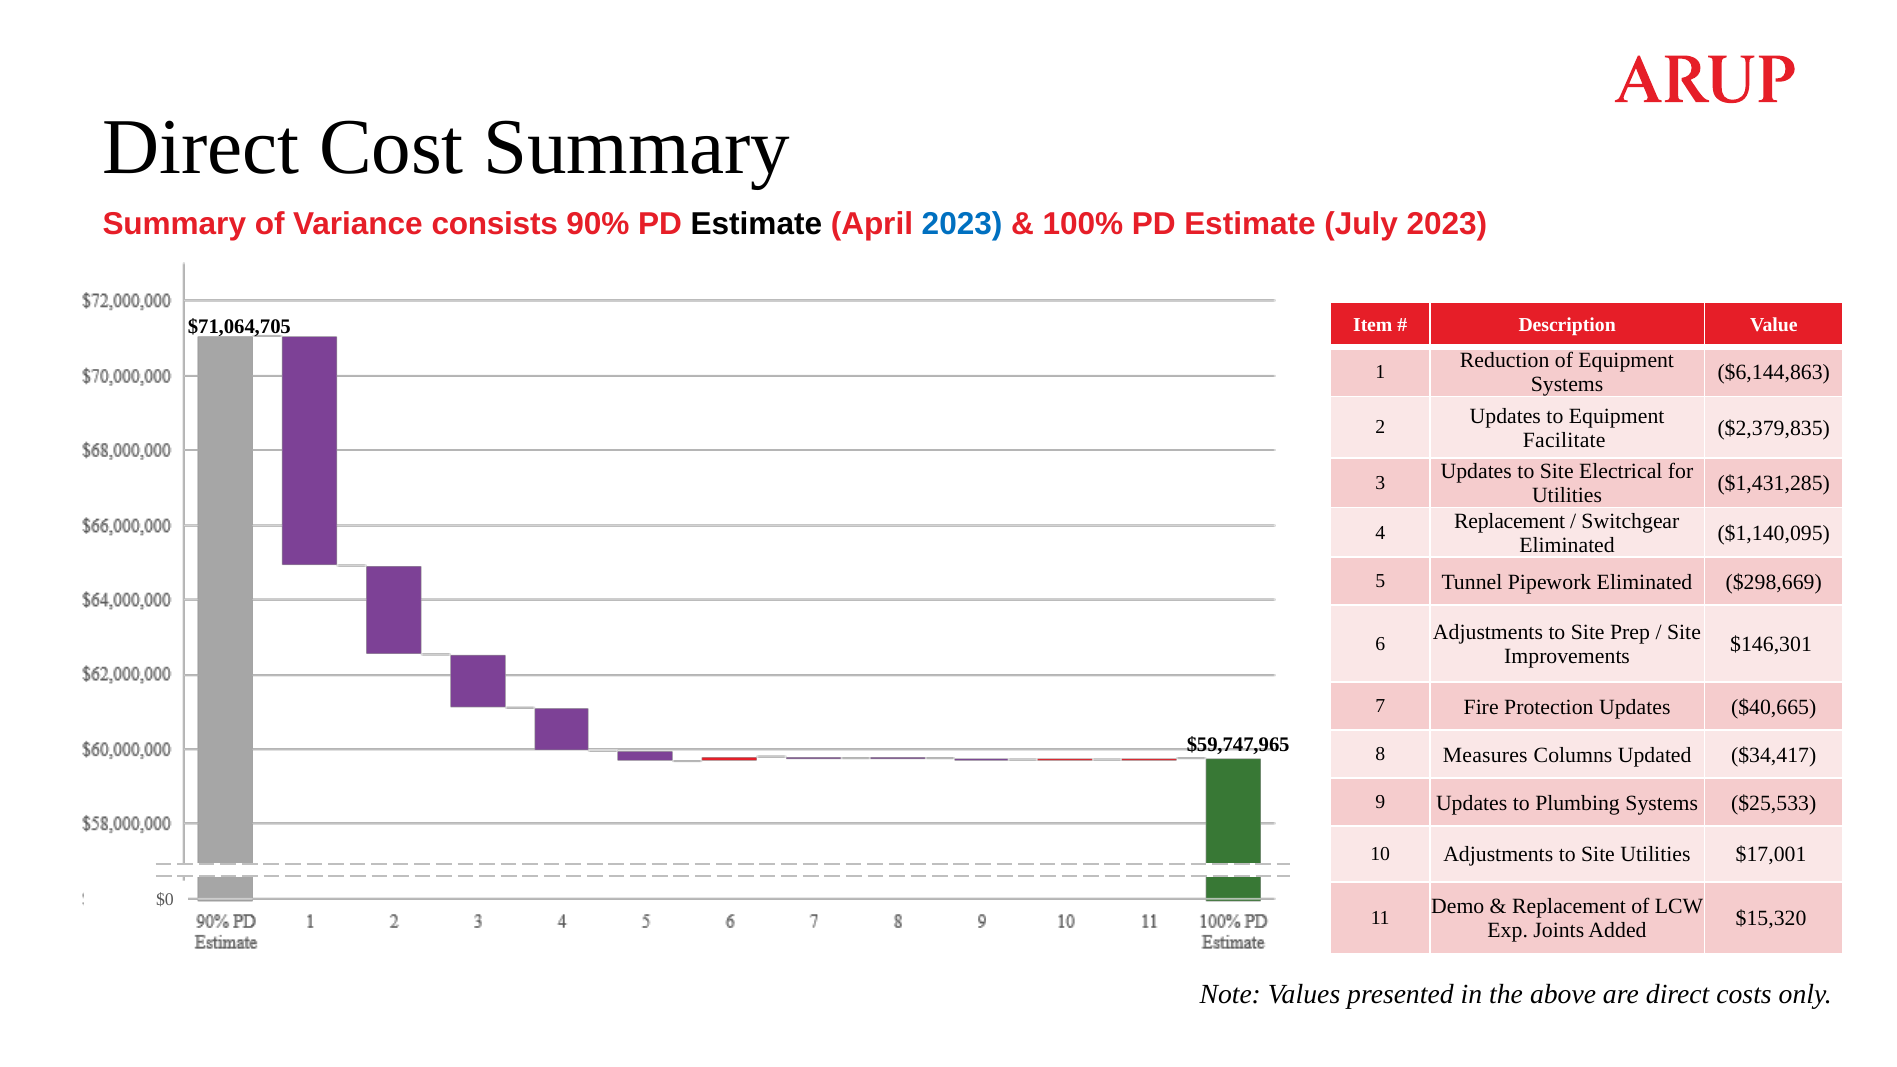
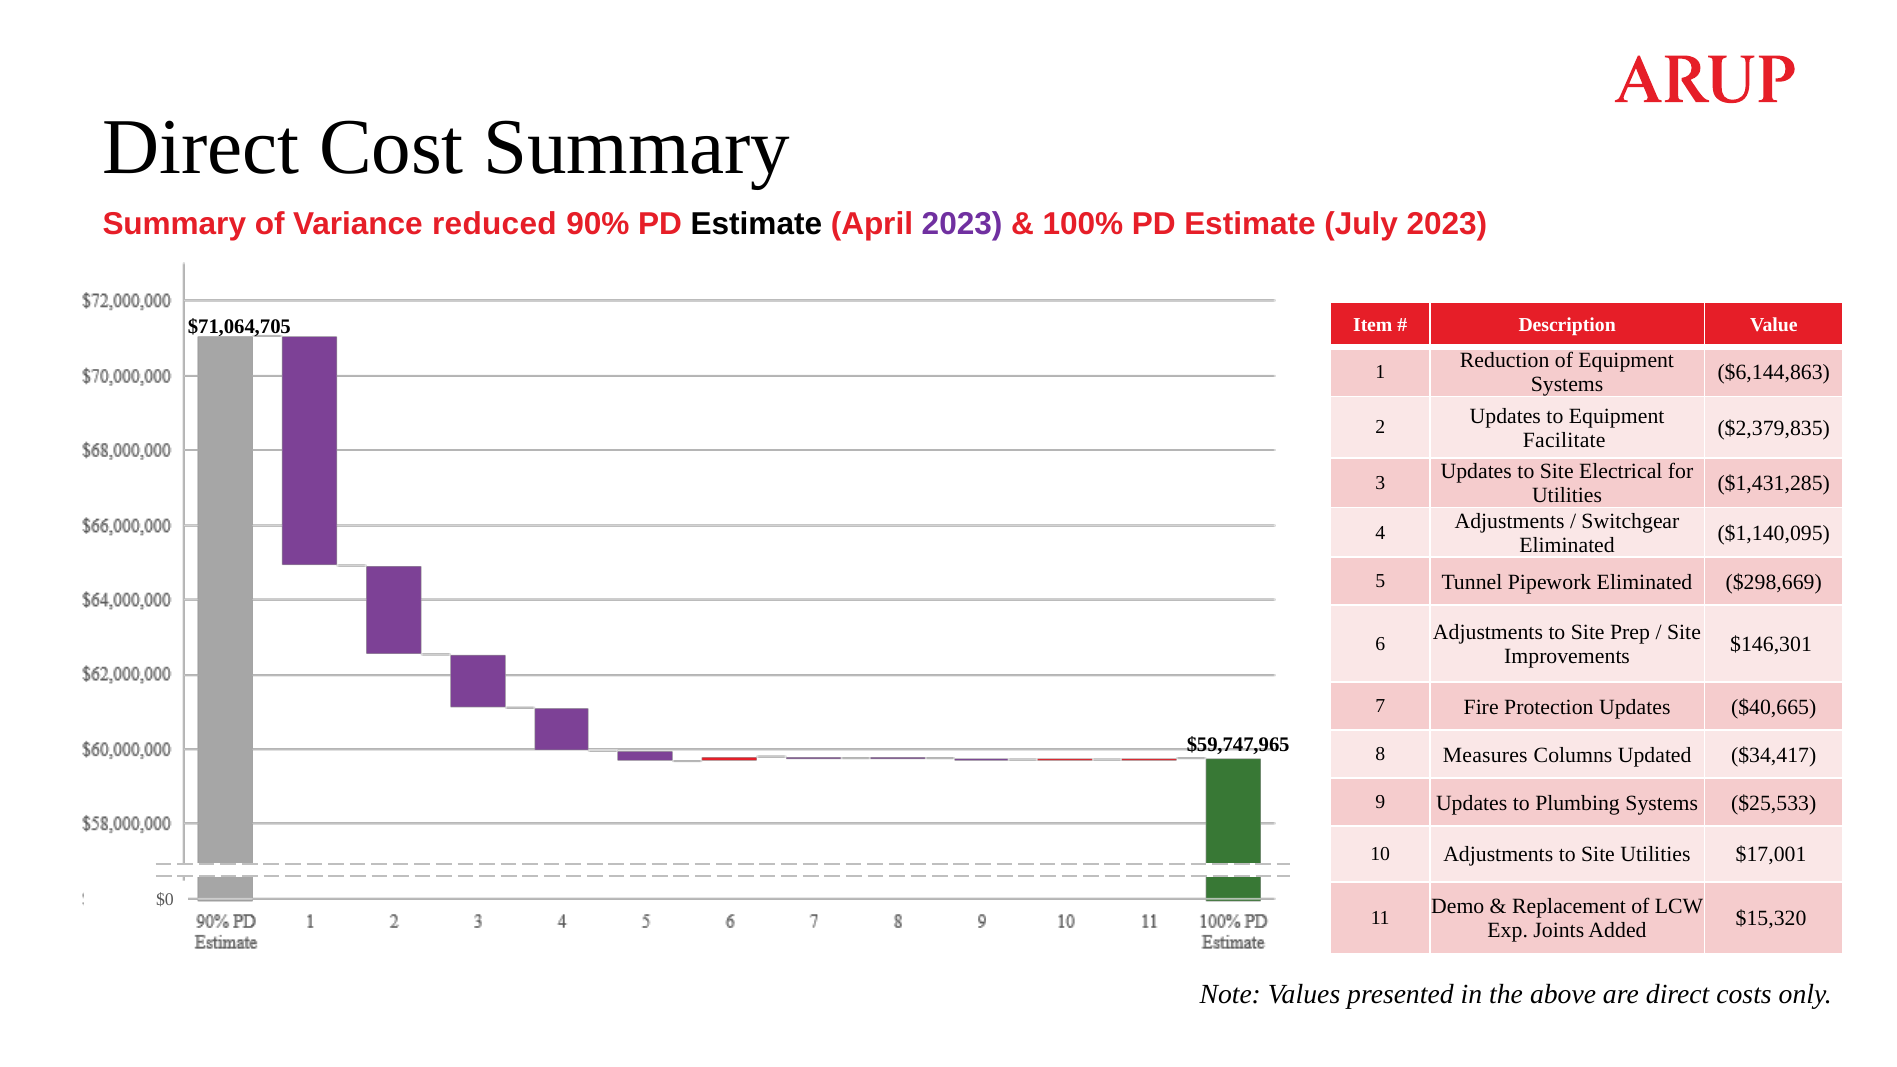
consists: consists -> reduced
2023 at (962, 224) colour: blue -> purple
Replacement at (1510, 521): Replacement -> Adjustments
